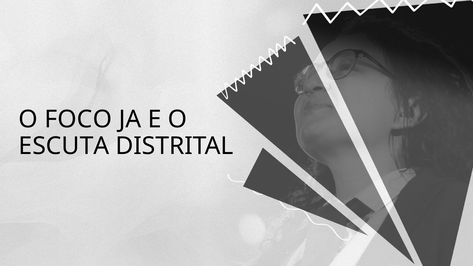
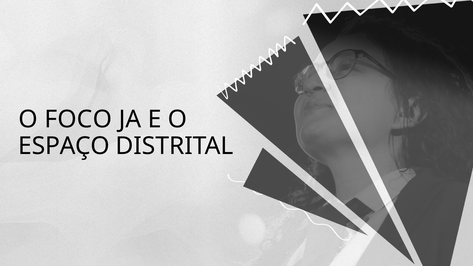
ESCUTA: ESCUTA -> ESPAÇO
